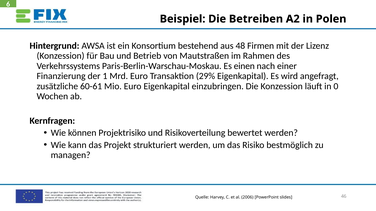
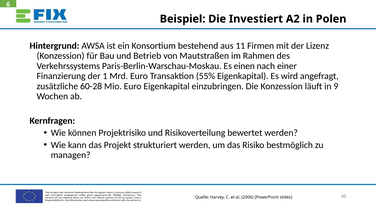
Betreiben: Betreiben -> Investiert
48: 48 -> 11
29%: 29% -> 55%
60-61: 60-61 -> 60-28
0: 0 -> 9
